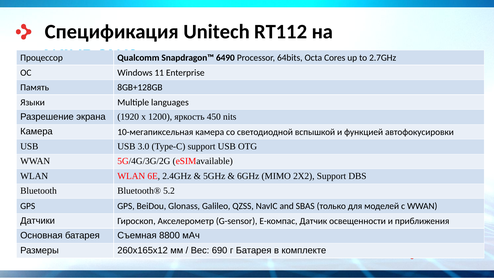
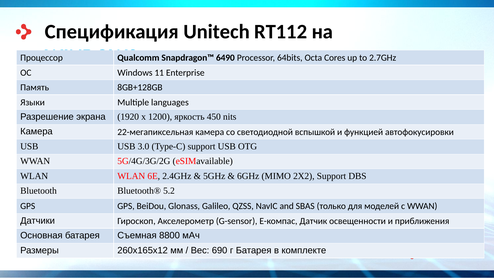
10-мегапиксельная: 10-мегапиксельная -> 22-мегапиксельная
